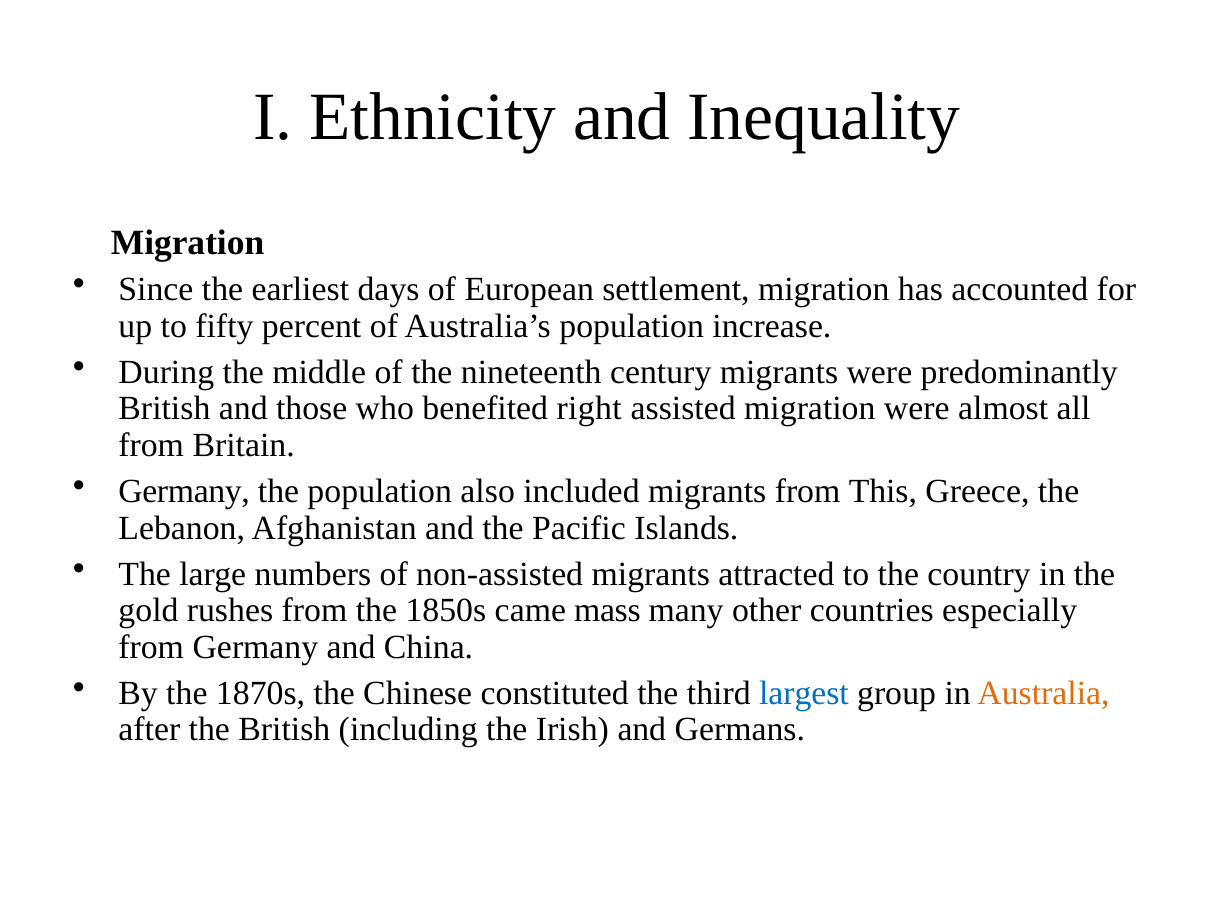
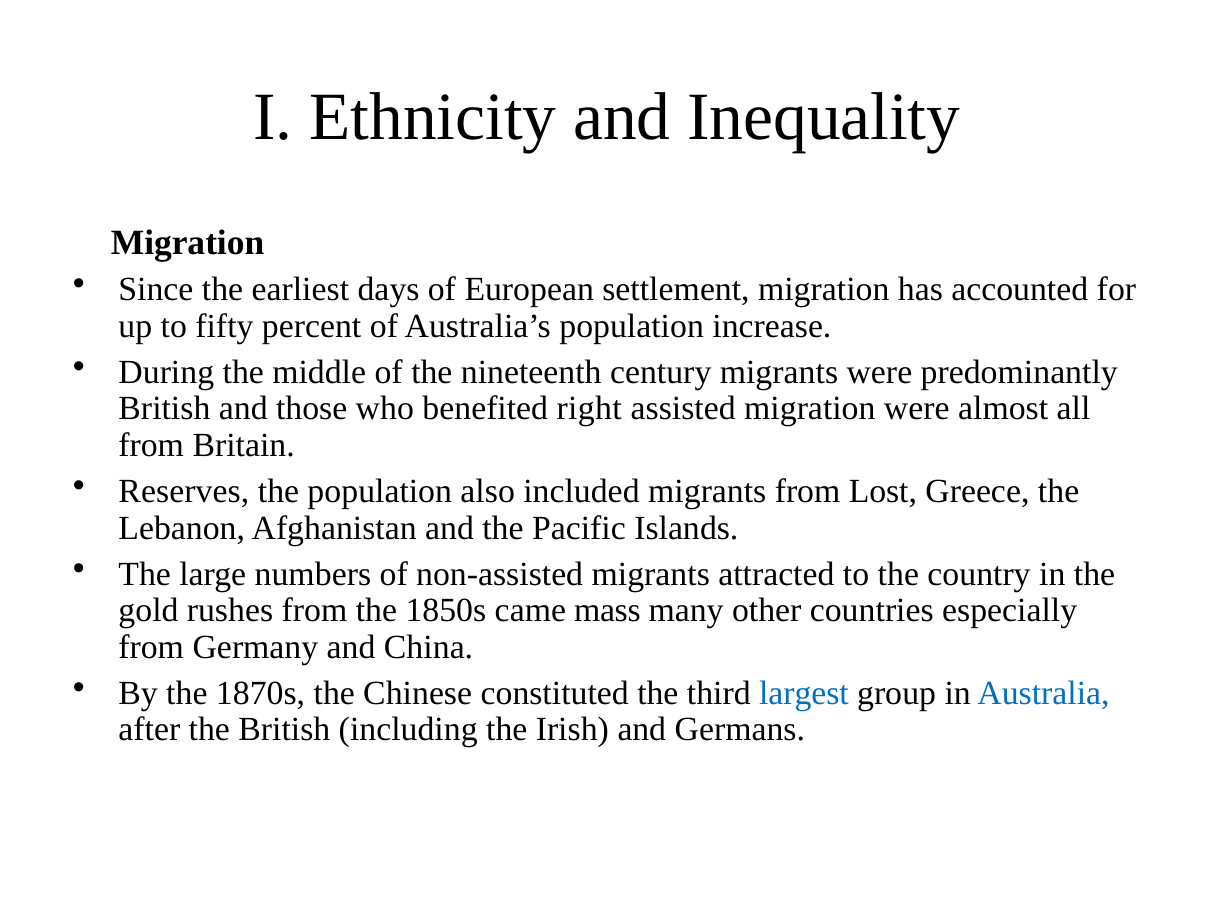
Germany at (184, 491): Germany -> Reserves
This: This -> Lost
Australia colour: orange -> blue
